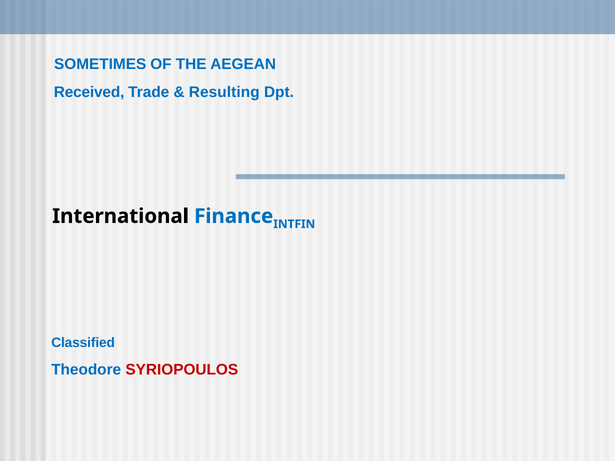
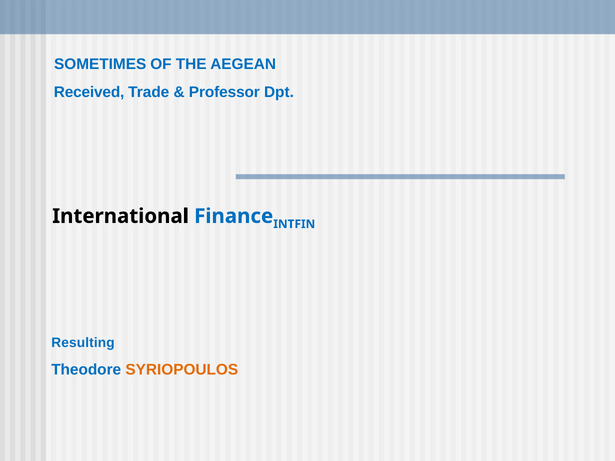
Resulting: Resulting -> Professor
Classified: Classified -> Resulting
SYRIOPOULOS colour: red -> orange
